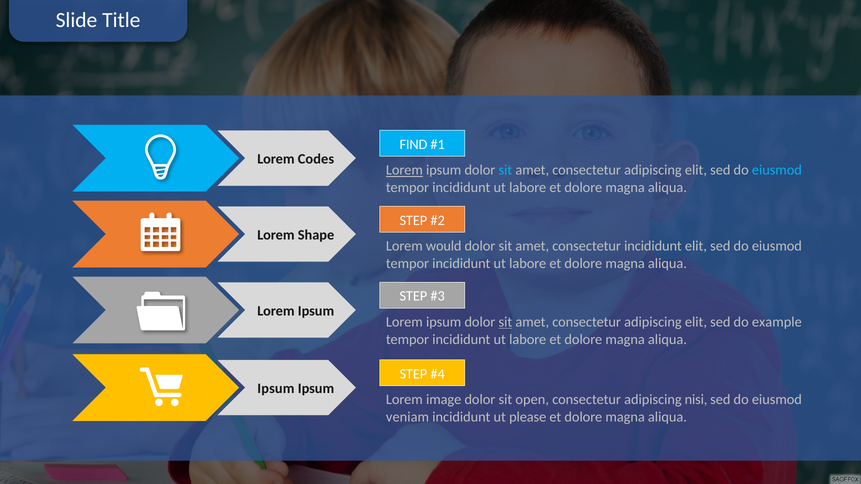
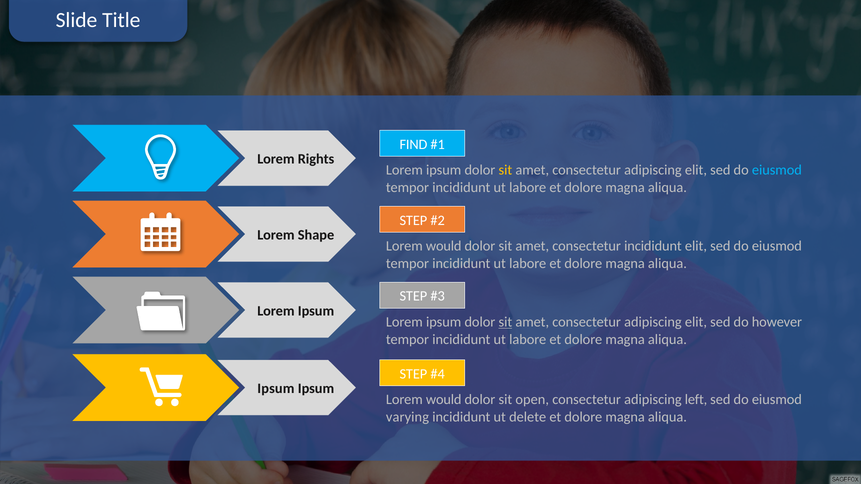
Codes: Codes -> Rights
Lorem at (404, 170) underline: present -> none
sit at (505, 170) colour: light blue -> yellow
example: example -> however
image at (444, 400): image -> would
nisi: nisi -> left
veniam: veniam -> varying
please: please -> delete
